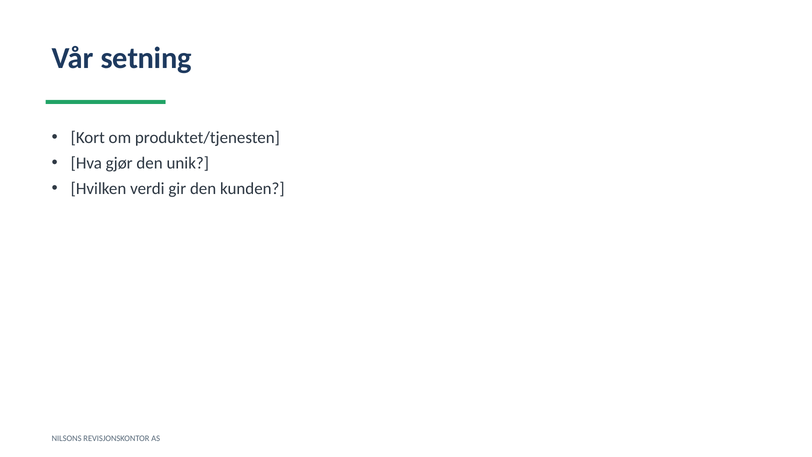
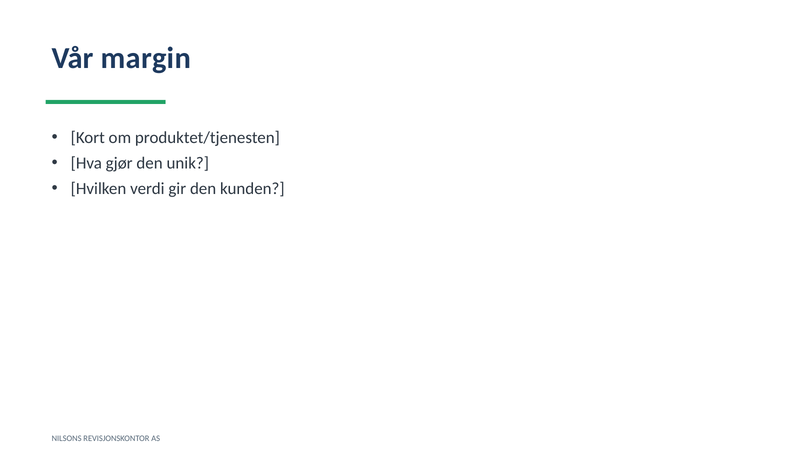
setning: setning -> margin
